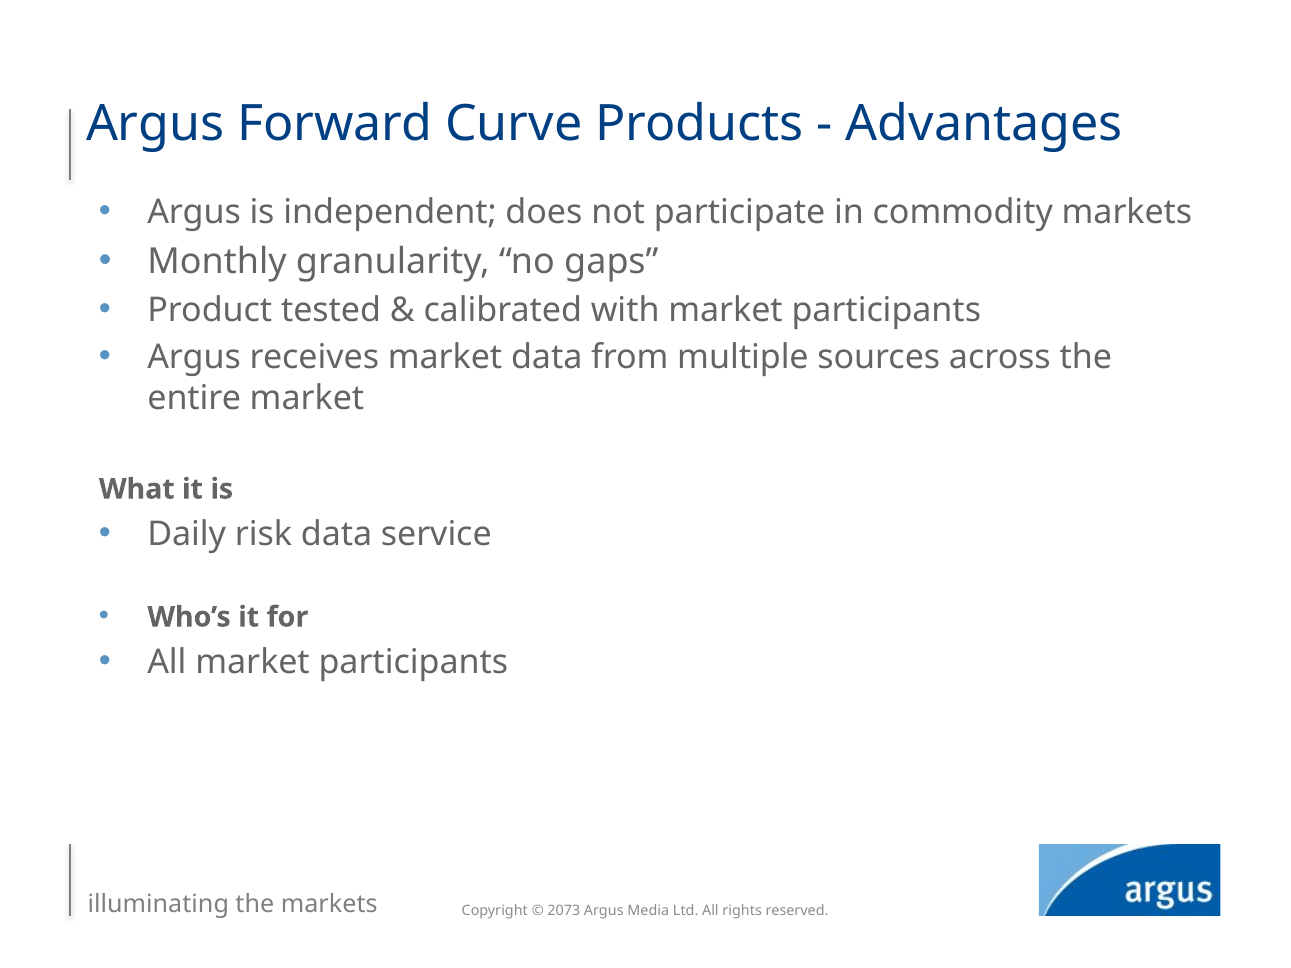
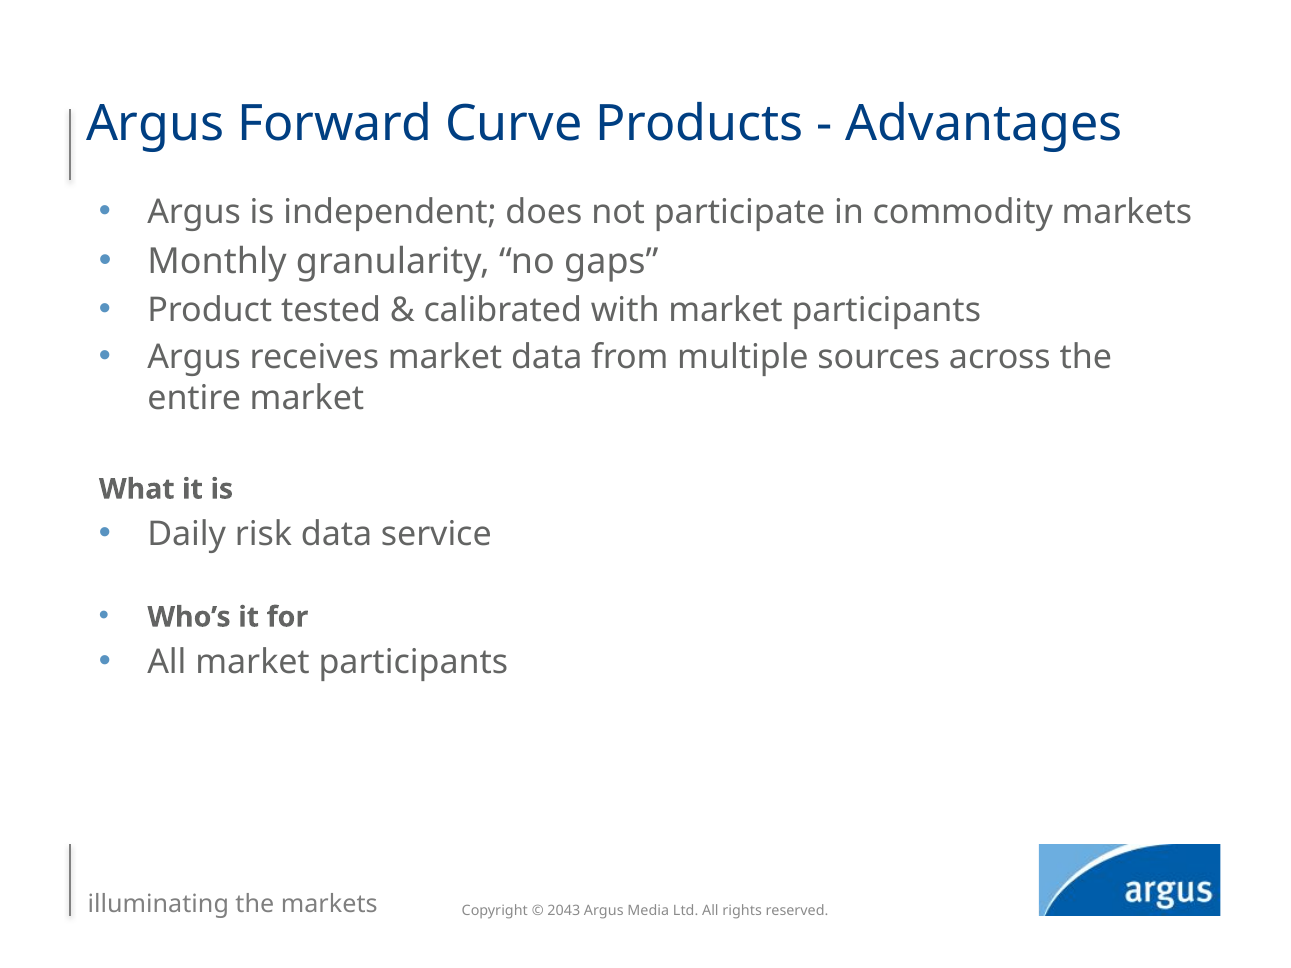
2073: 2073 -> 2043
